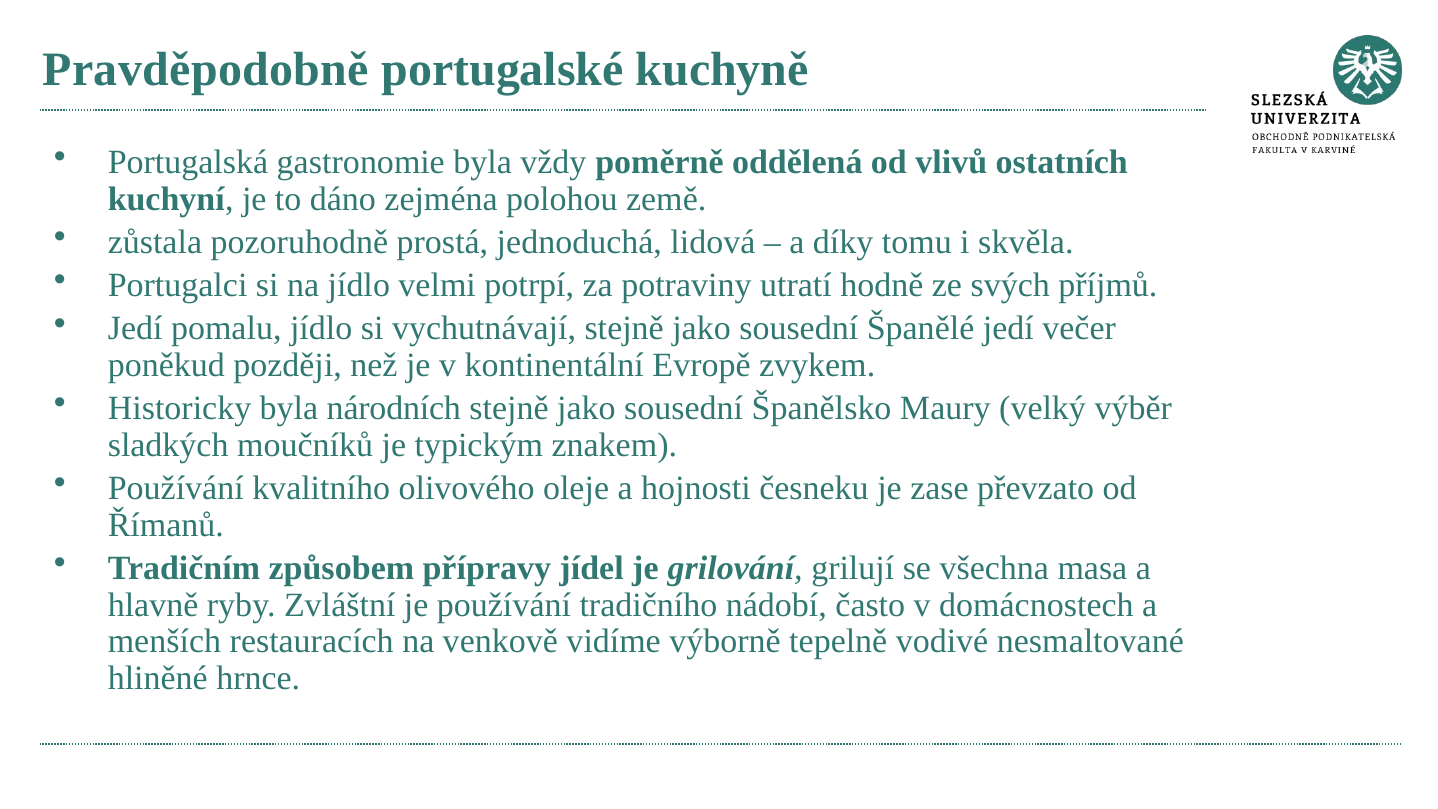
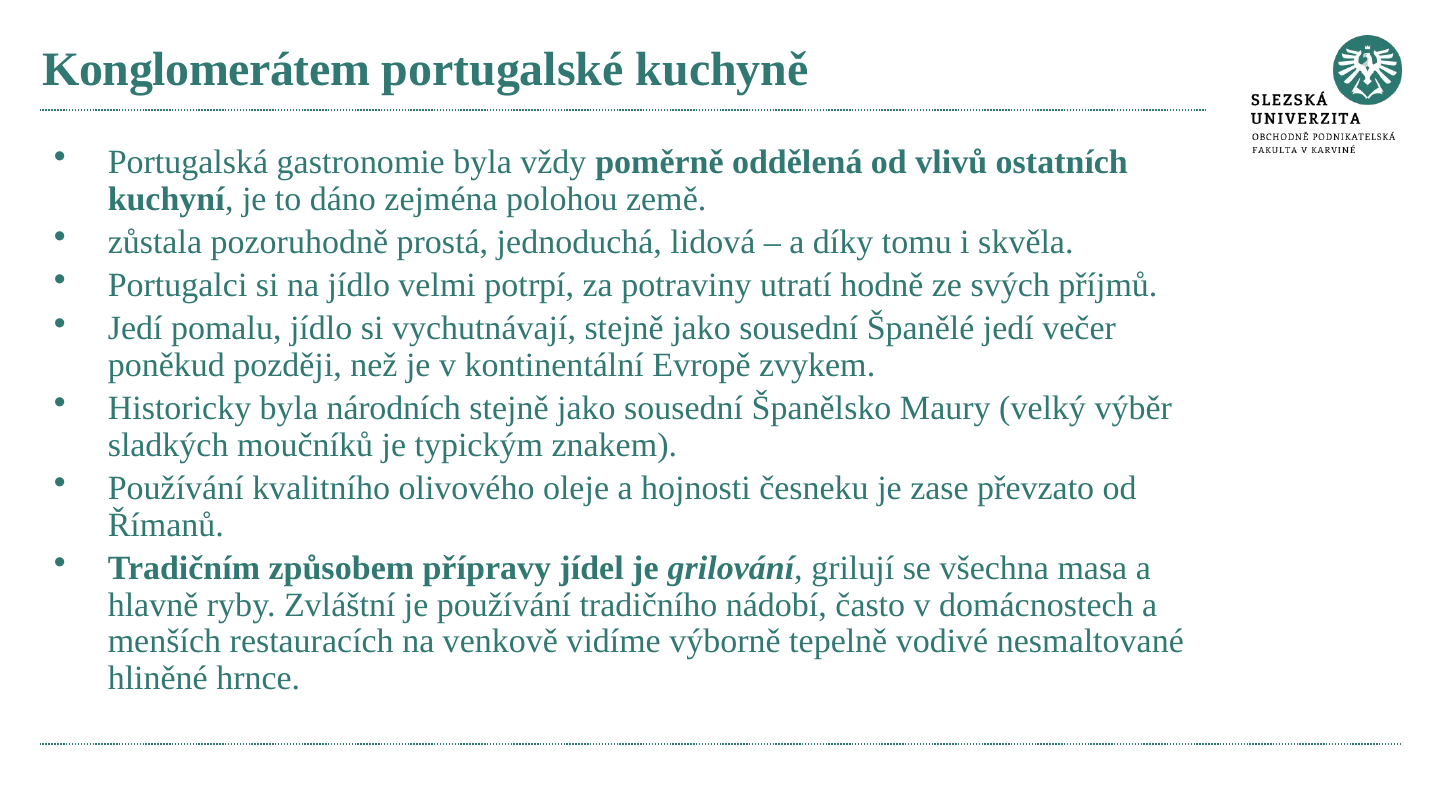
Pravděpodobně: Pravděpodobně -> Konglomerátem
